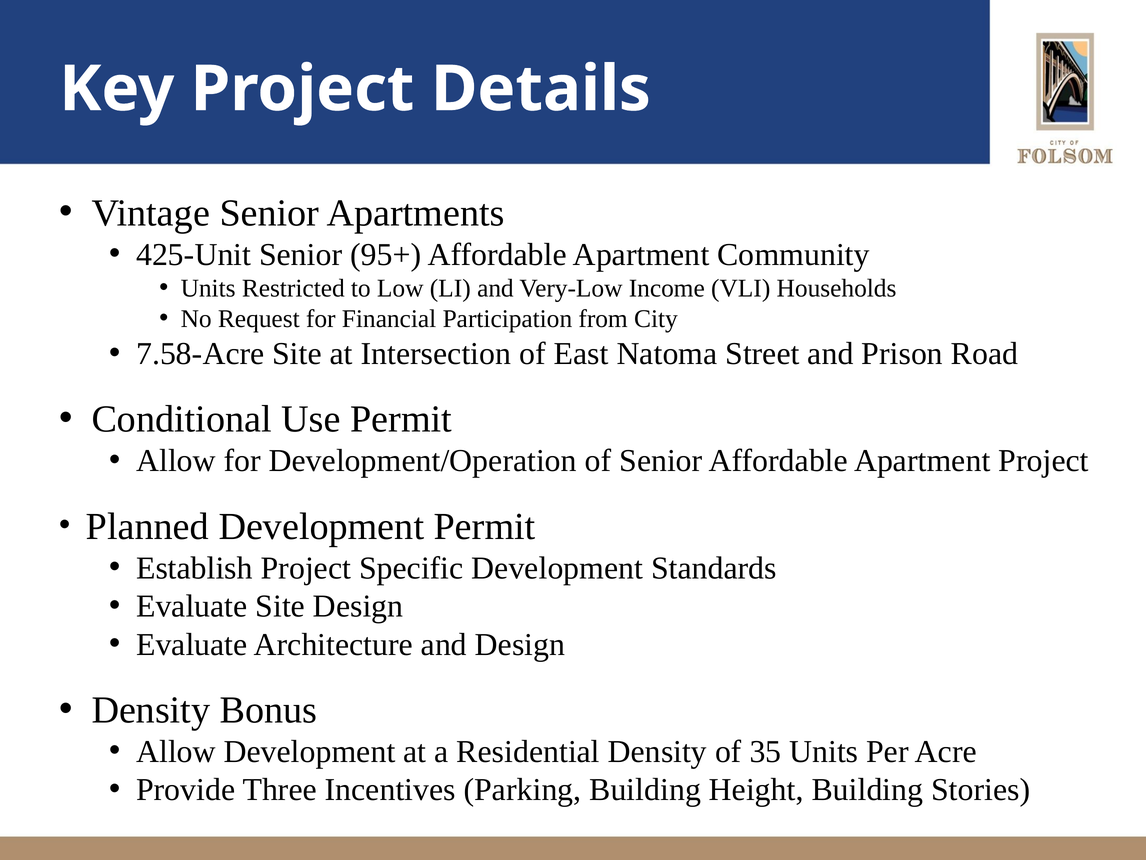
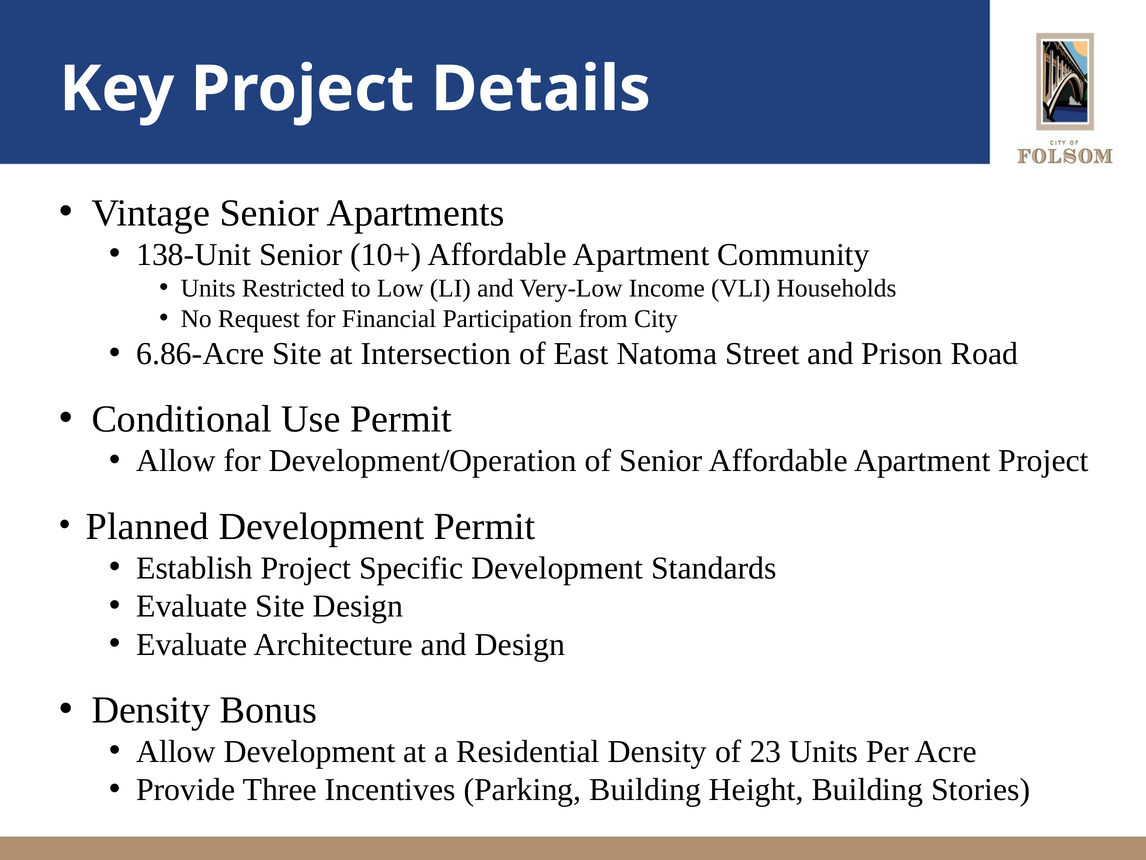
425-Unit: 425-Unit -> 138-Unit
95+: 95+ -> 10+
7.58-Acre: 7.58-Acre -> 6.86-Acre
35: 35 -> 23
